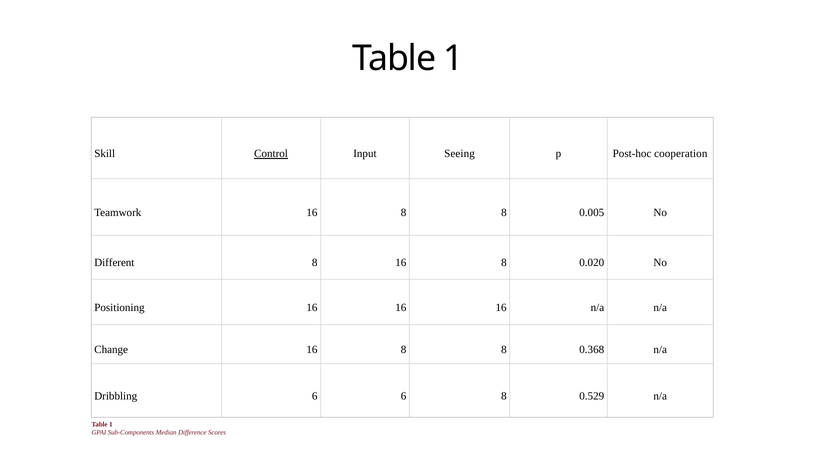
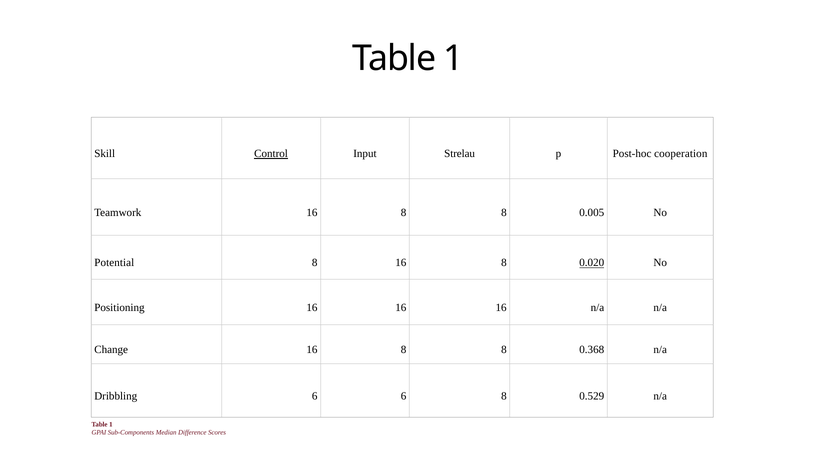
Seeing: Seeing -> Strelau
Different: Different -> Potential
0.020 underline: none -> present
